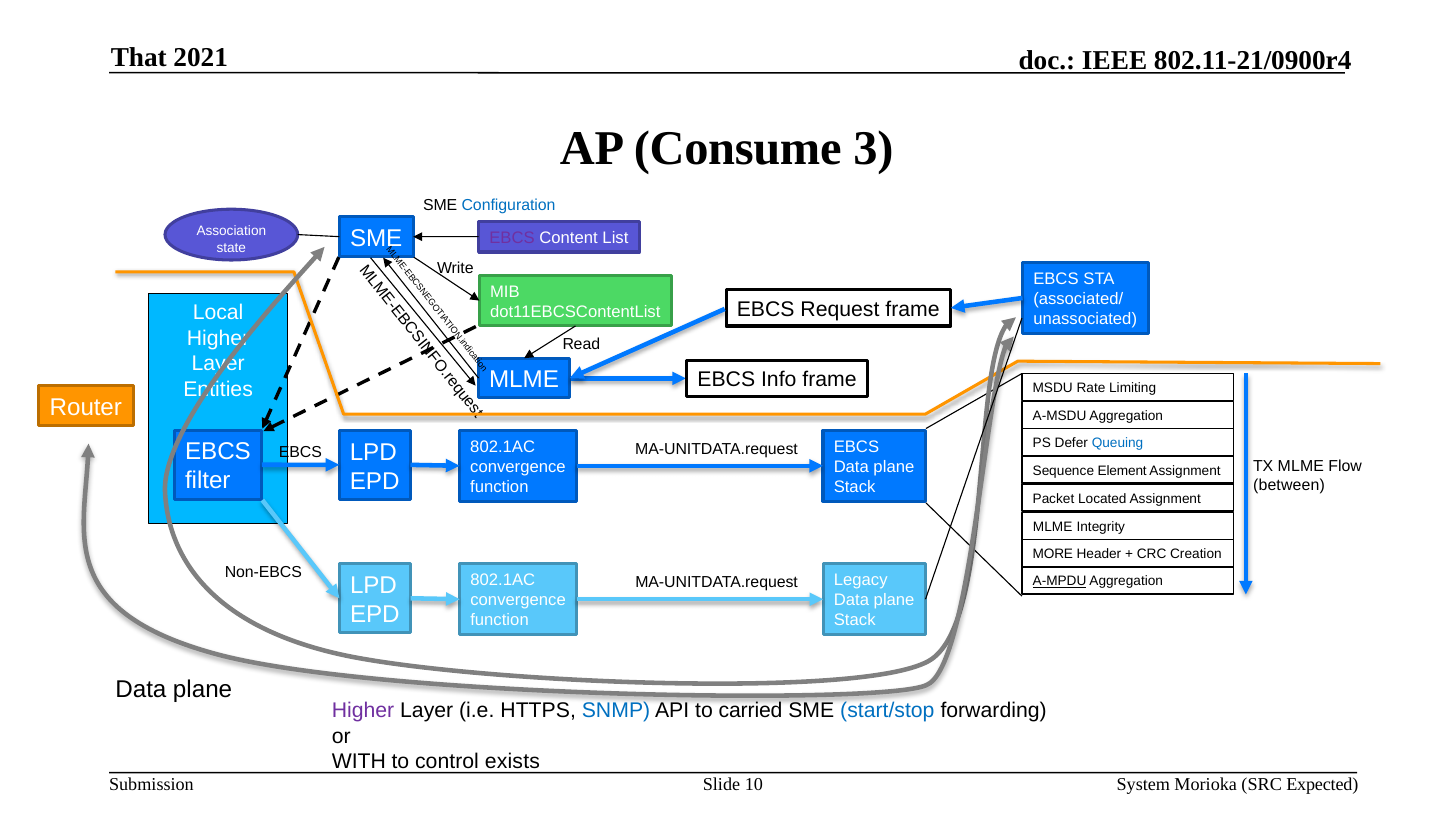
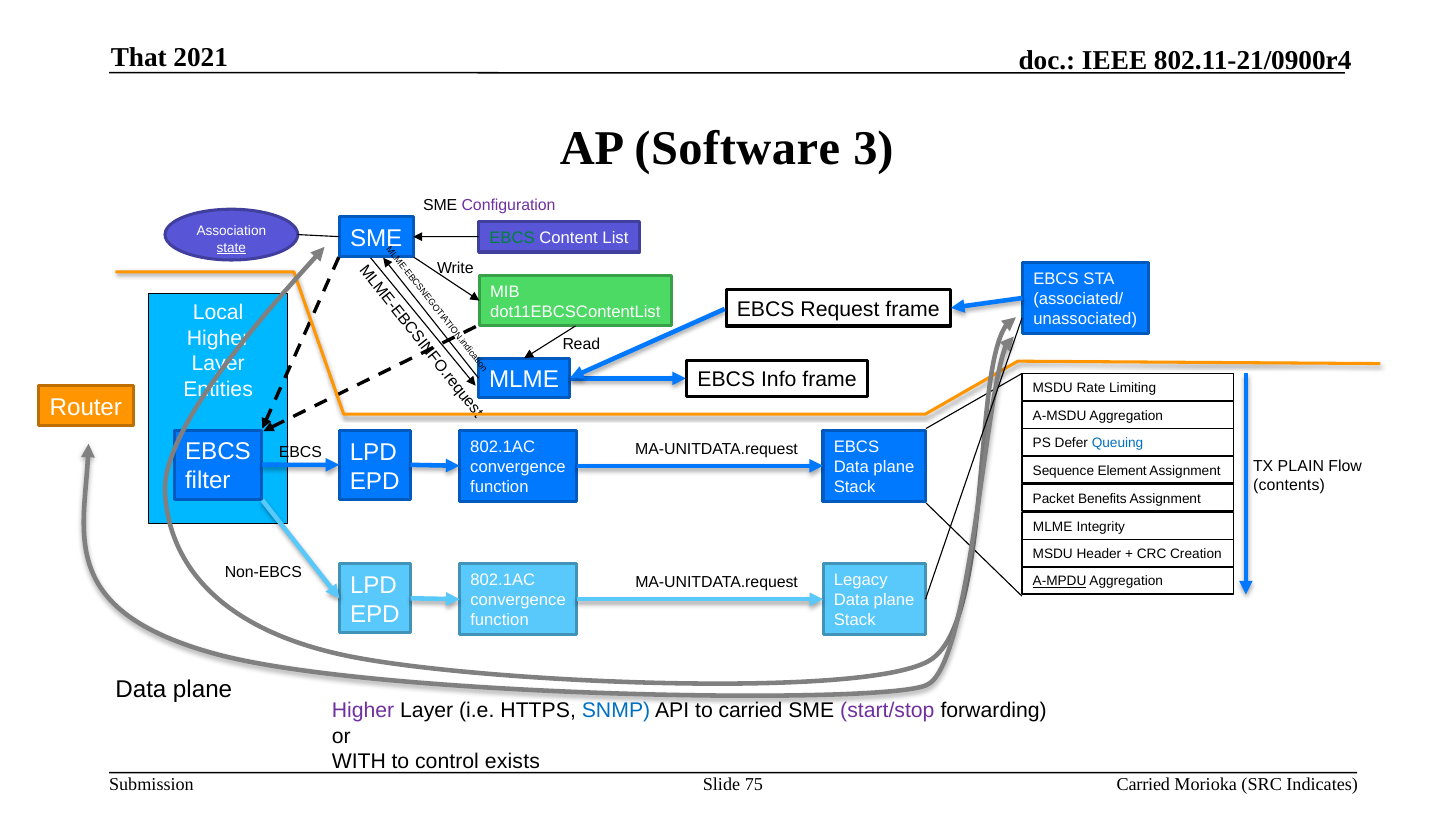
Consume: Consume -> Software
Configuration colour: blue -> purple
EBCS at (512, 238) colour: purple -> green
state underline: none -> present
TX MLME: MLME -> PLAIN
between: between -> contents
Located: Located -> Benefits
MORE at (1053, 554): MORE -> MSDU
start/stop colour: blue -> purple
10: 10 -> 75
System at (1143, 784): System -> Carried
Expected: Expected -> Indicates
